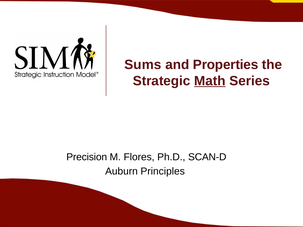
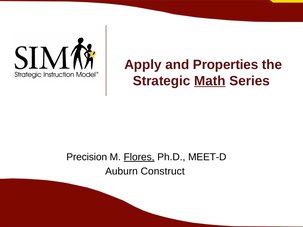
Sums: Sums -> Apply
Flores underline: none -> present
SCAN-D: SCAN-D -> MEET-D
Principles: Principles -> Construct
